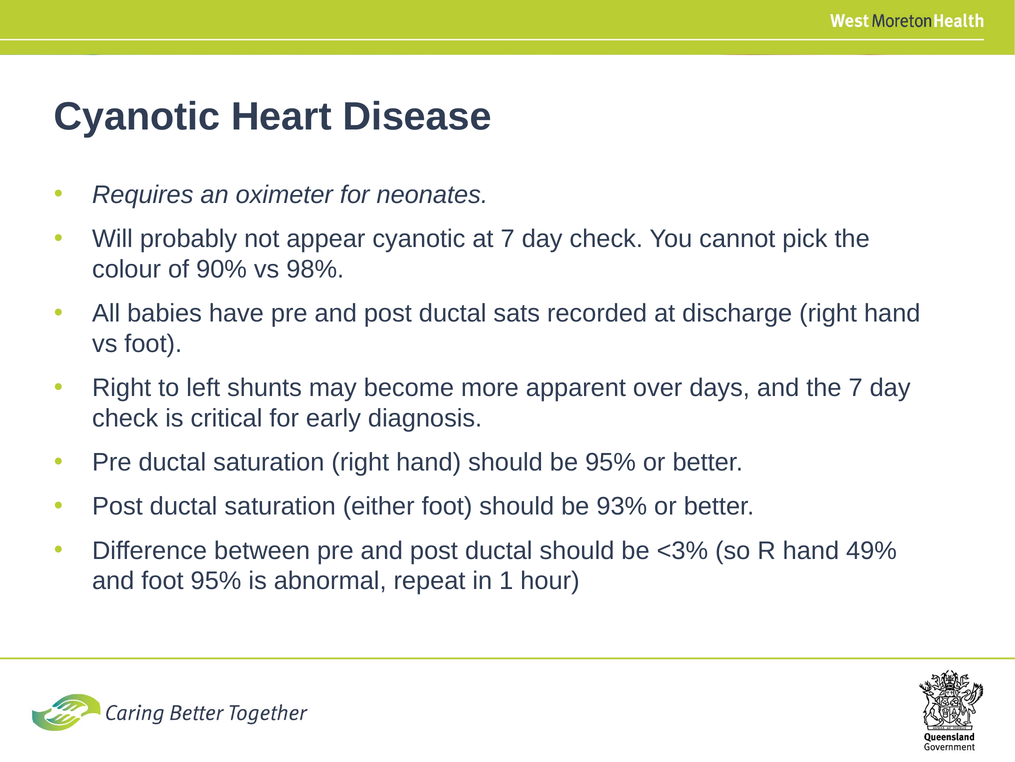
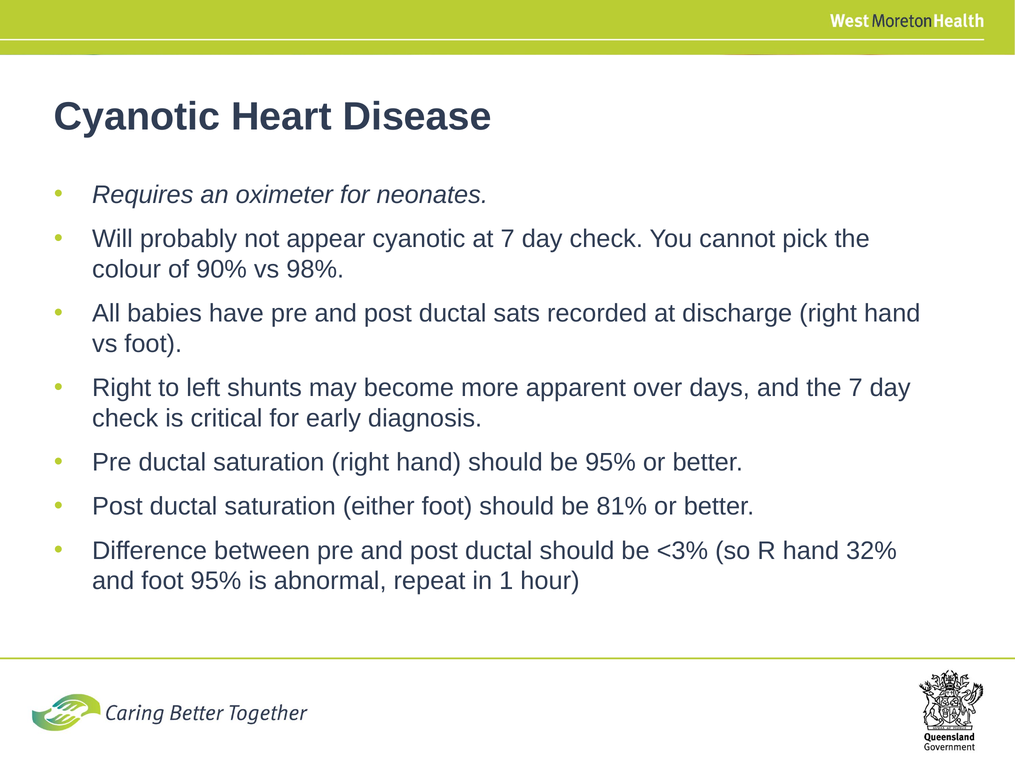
93%: 93% -> 81%
49%: 49% -> 32%
